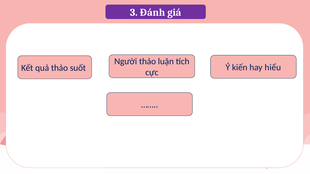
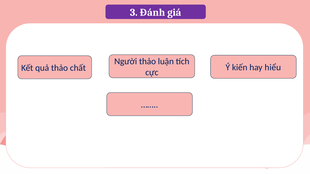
suốt: suốt -> chất
